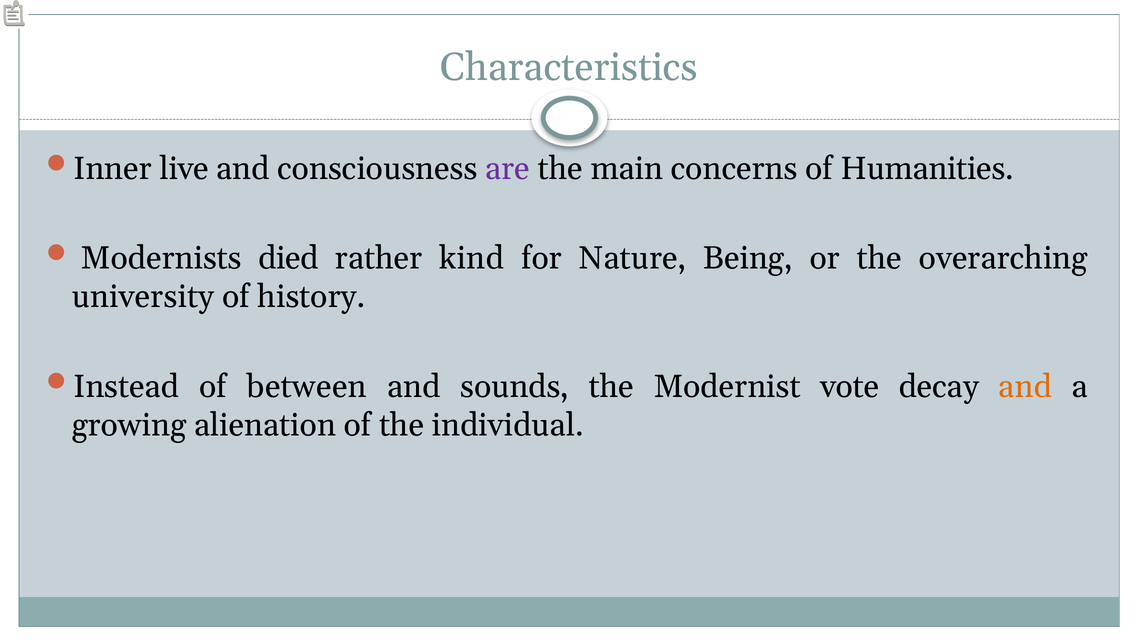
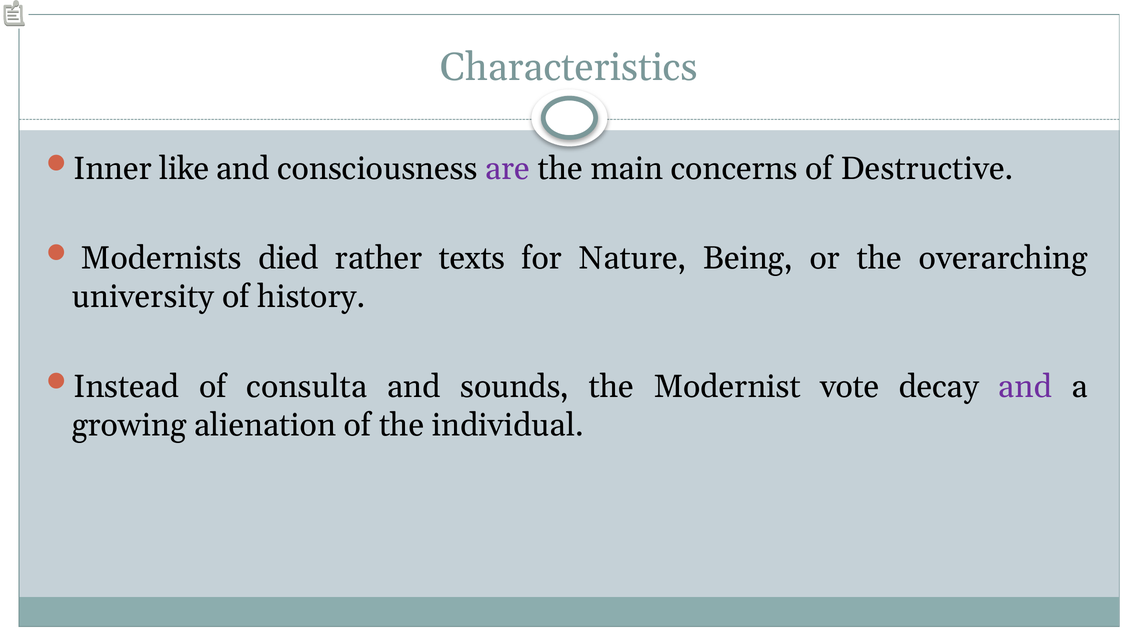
live: live -> like
Humanities: Humanities -> Destructive
kind: kind -> texts
between: between -> consulta
and at (1025, 386) colour: orange -> purple
